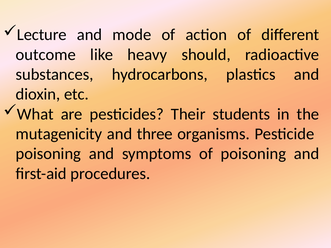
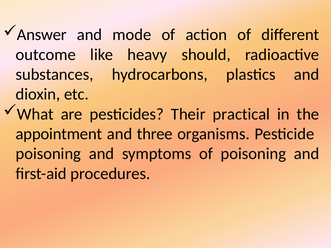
Lecture: Lecture -> Answer
students: students -> practical
mutagenicity: mutagenicity -> appointment
